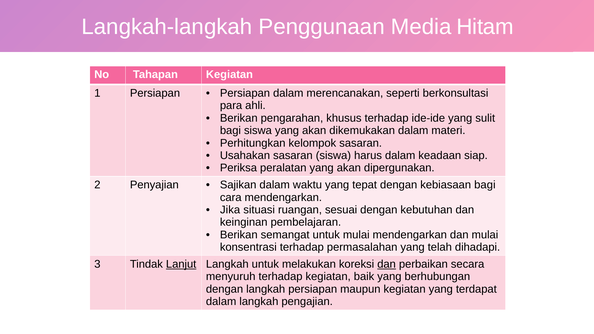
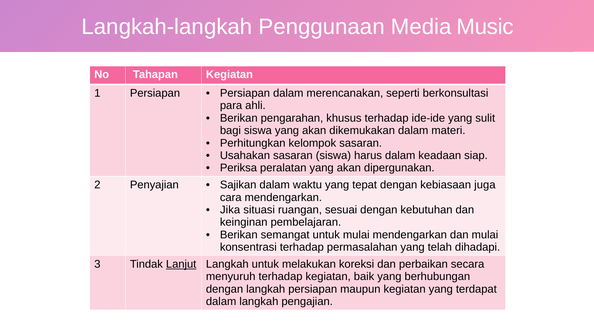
Hitam: Hitam -> Music
kebiasaan bagi: bagi -> juga
dan at (387, 264) underline: present -> none
